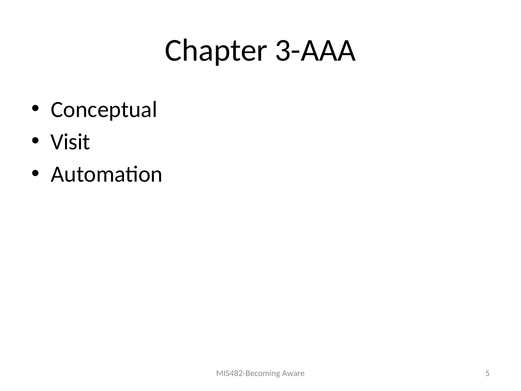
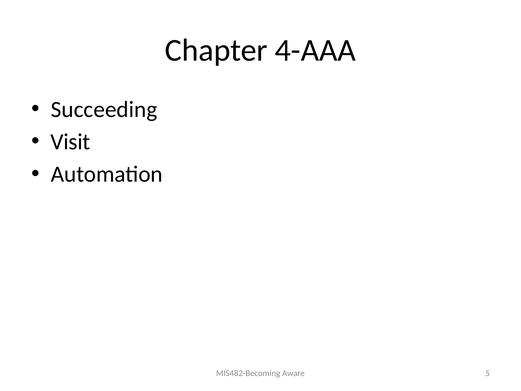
3-AAA: 3-AAA -> 4-AAA
Conceptual: Conceptual -> Succeeding
